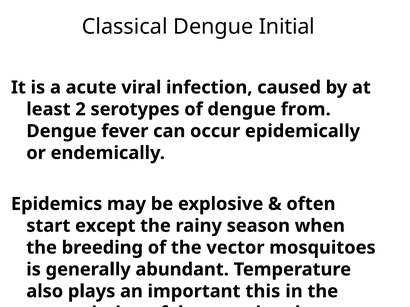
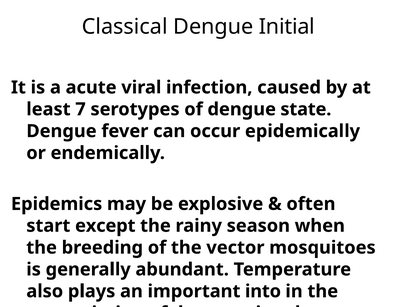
2: 2 -> 7
from: from -> state
this: this -> into
